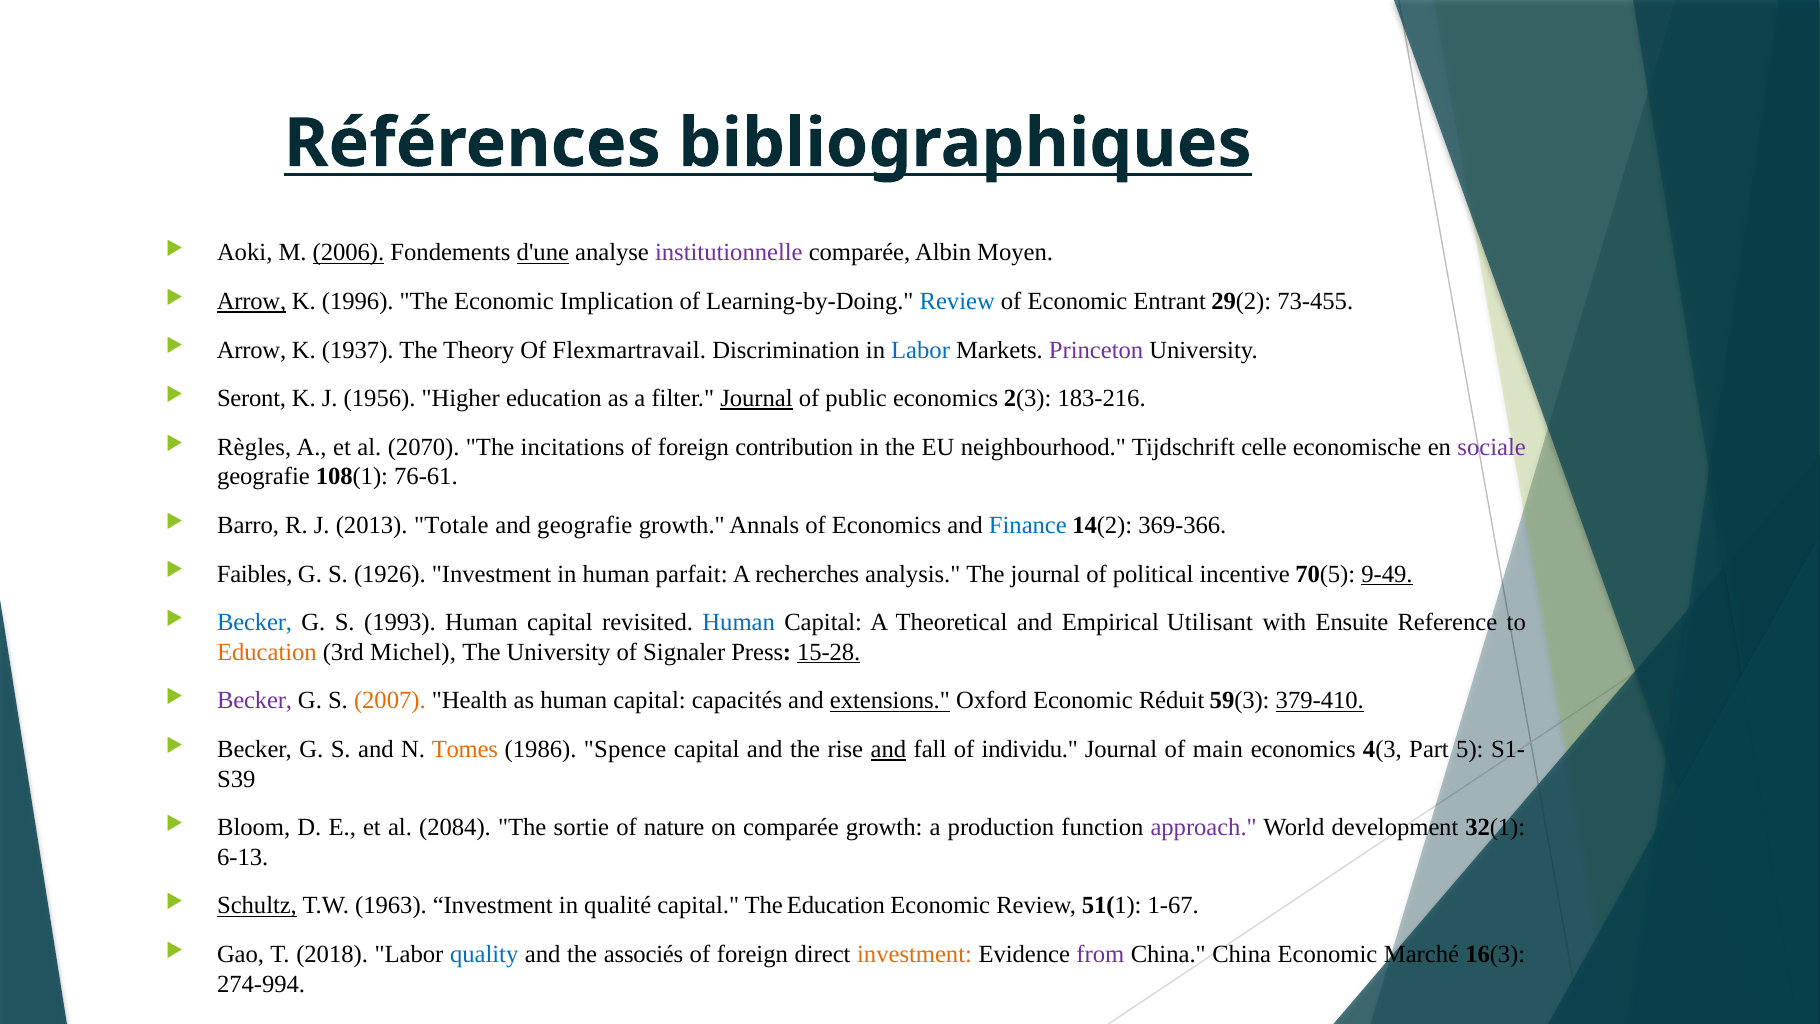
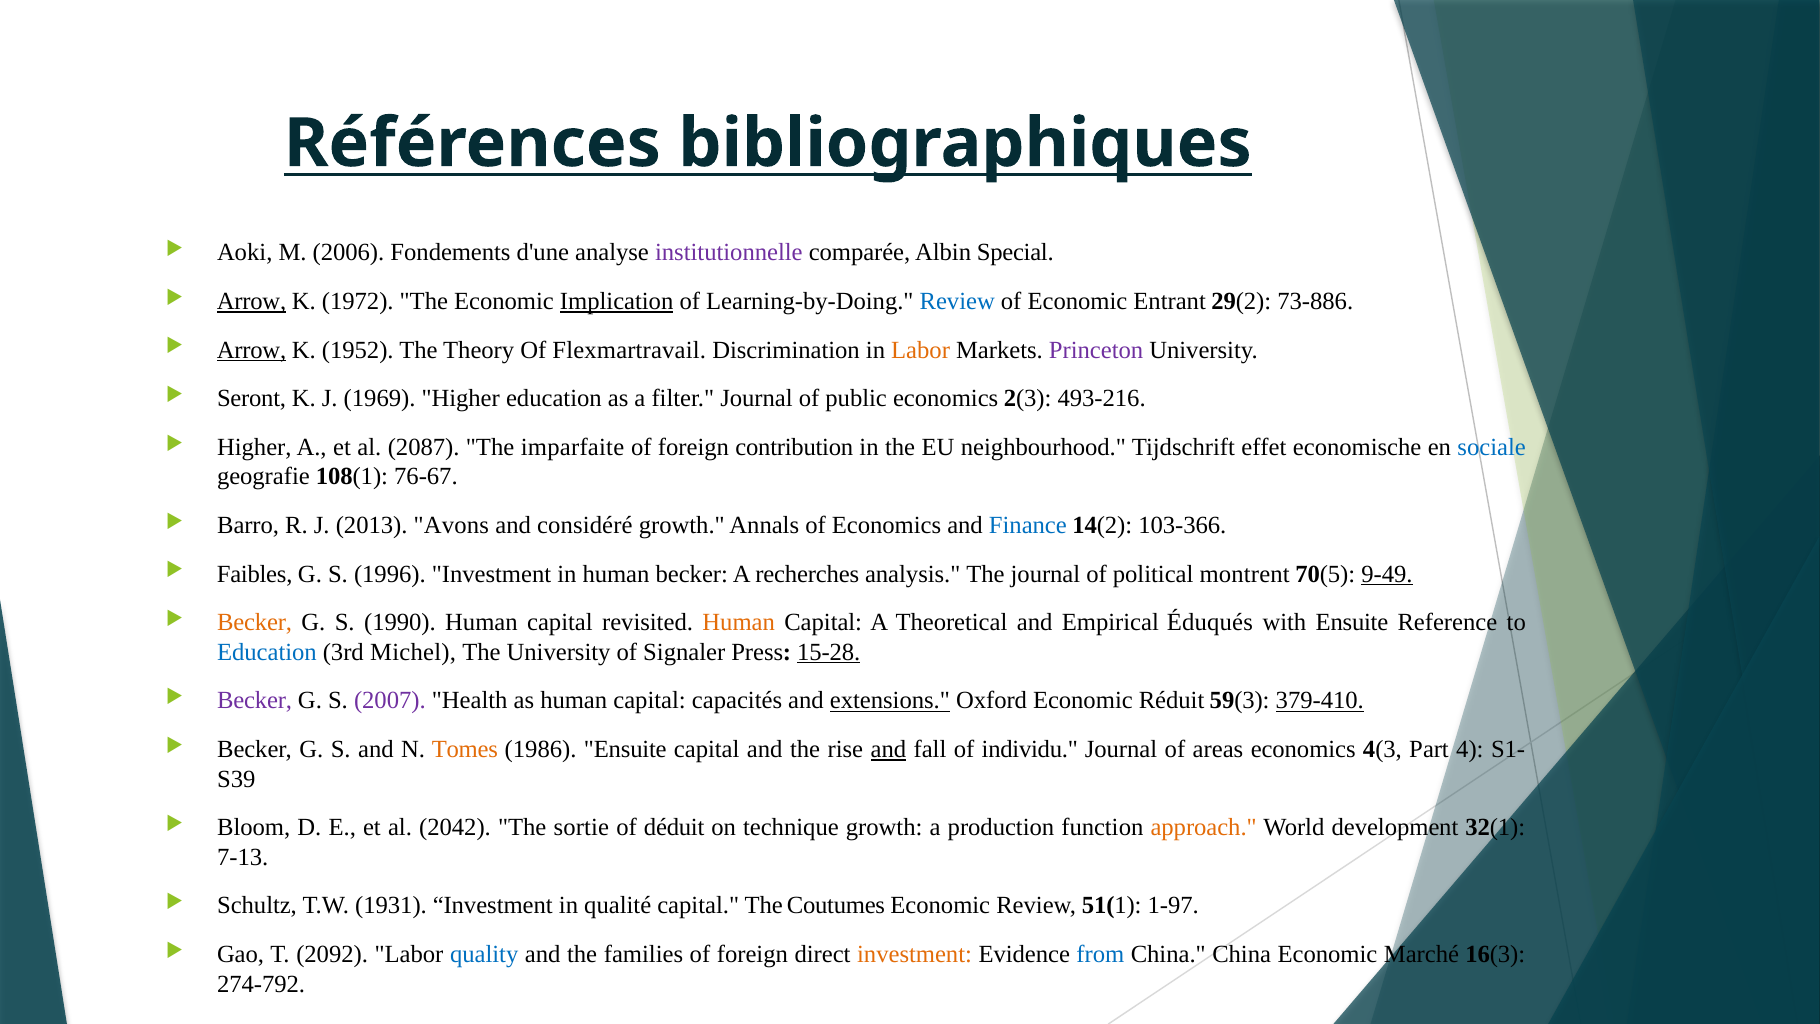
2006 underline: present -> none
d'une underline: present -> none
Moyen: Moyen -> Special
1996: 1996 -> 1972
Implication underline: none -> present
73-455: 73-455 -> 73-886
Arrow at (252, 350) underline: none -> present
1937: 1937 -> 1952
Labor at (921, 350) colour: blue -> orange
1956: 1956 -> 1969
Journal at (757, 398) underline: present -> none
183-216: 183-216 -> 493-216
Règles at (254, 447): Règles -> Higher
2070: 2070 -> 2087
incitations: incitations -> imparfaite
celle: celle -> effet
sociale colour: purple -> blue
76-61: 76-61 -> 76-67
Totale: Totale -> Avons
and geografie: geografie -> considéré
369-366: 369-366 -> 103-366
1926: 1926 -> 1996
human parfait: parfait -> becker
incentive: incentive -> montrent
Becker at (255, 622) colour: blue -> orange
1993: 1993 -> 1990
Human at (739, 622) colour: blue -> orange
Utilisant: Utilisant -> Éduqués
Education at (267, 652) colour: orange -> blue
2007 colour: orange -> purple
1986 Spence: Spence -> Ensuite
main: main -> areas
5: 5 -> 4
2084: 2084 -> 2042
nature: nature -> déduit
on comparée: comparée -> technique
approach colour: purple -> orange
6-13: 6-13 -> 7-13
Schultz underline: present -> none
1963: 1963 -> 1931
The Education: Education -> Coutumes
1-67: 1-67 -> 1-97
2018: 2018 -> 2092
associés: associés -> families
from colour: purple -> blue
274-994: 274-994 -> 274-792
